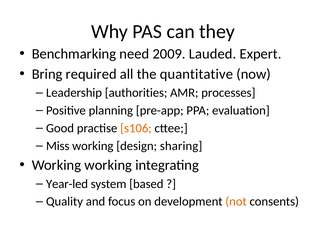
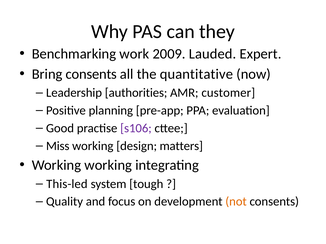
need: need -> work
Bring required: required -> consents
processes: processes -> customer
s106 colour: orange -> purple
sharing: sharing -> matters
Year-led: Year-led -> This-led
based: based -> tough
